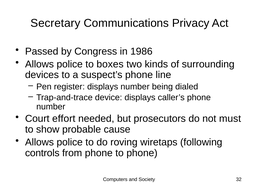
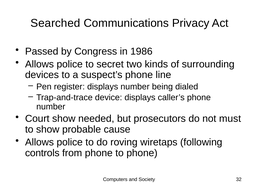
Secretary: Secretary -> Searched
boxes: boxes -> secret
Court effort: effort -> show
